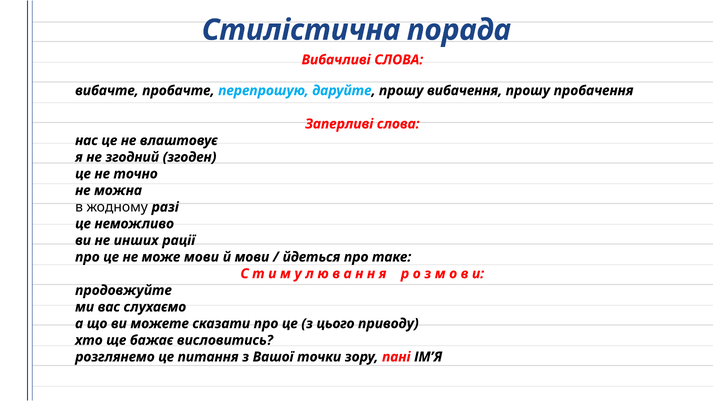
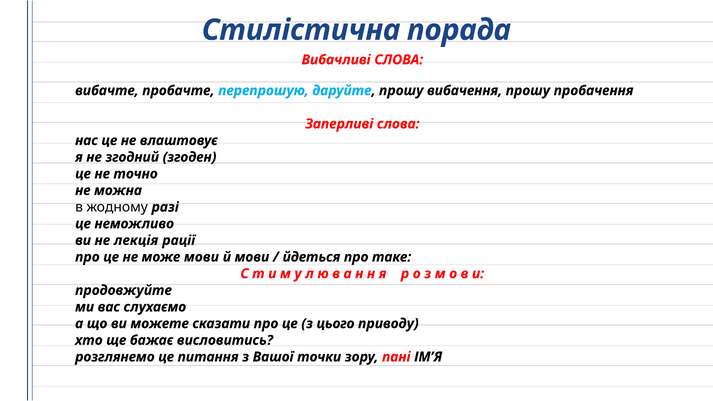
инших: инших -> лекція
